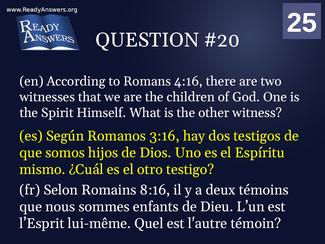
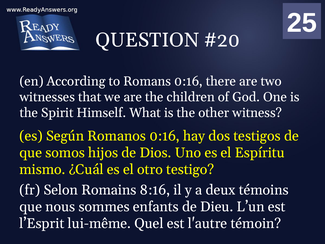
Romans 4:16: 4:16 -> 0:16
Romanos 3:16: 3:16 -> 0:16
